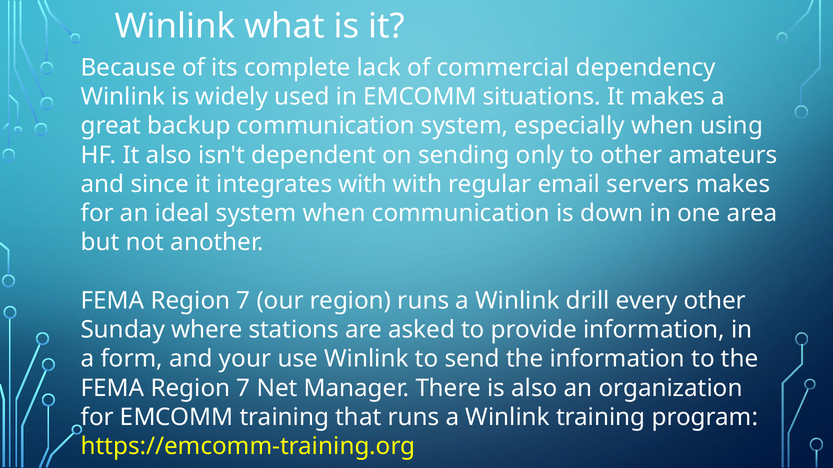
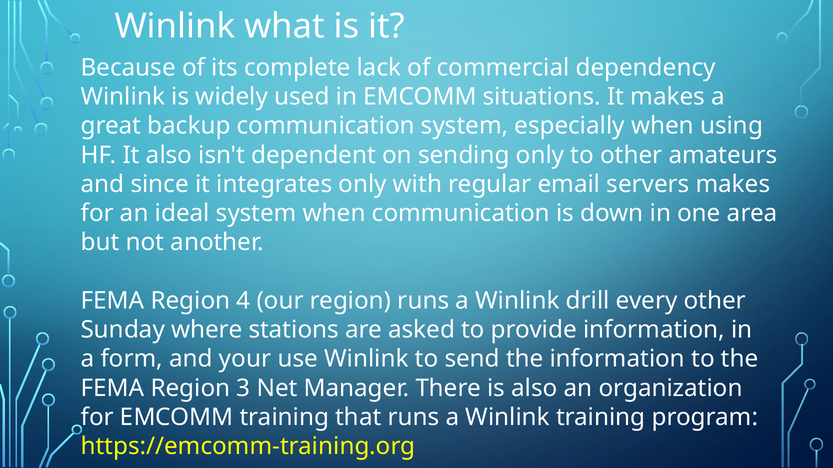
integrates with: with -> only
7 at (243, 301): 7 -> 4
7 at (243, 389): 7 -> 3
